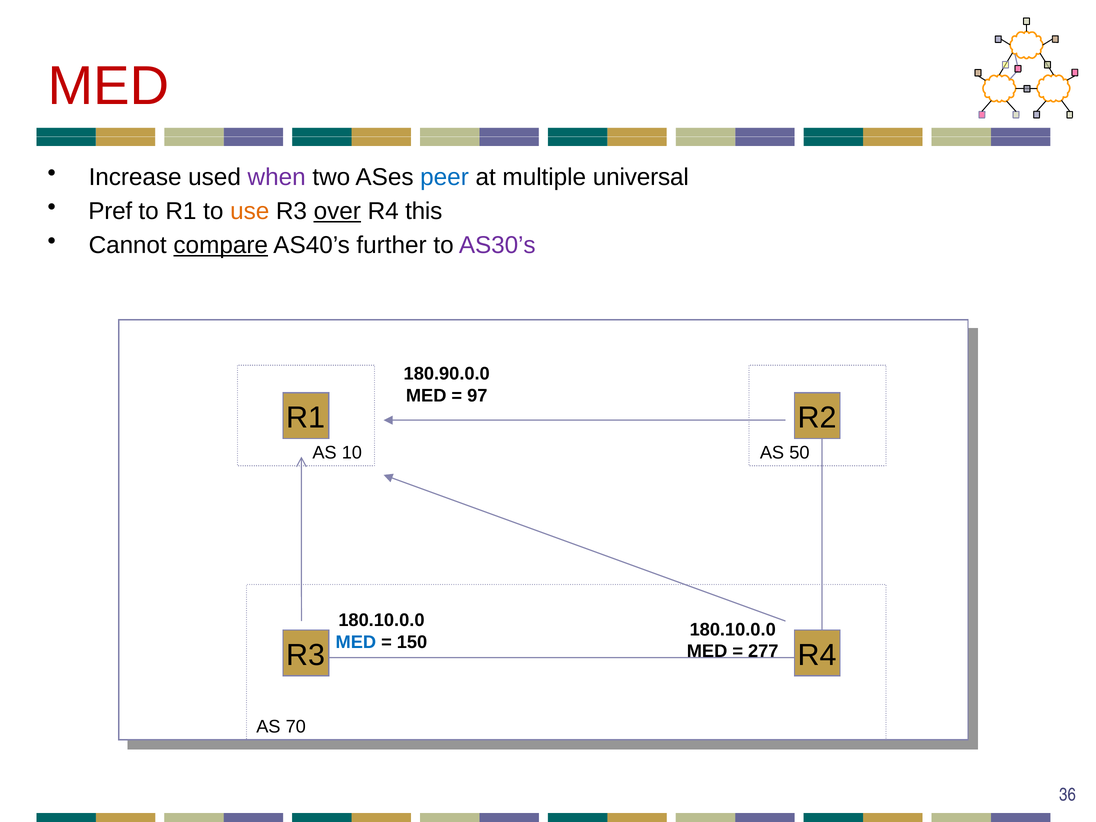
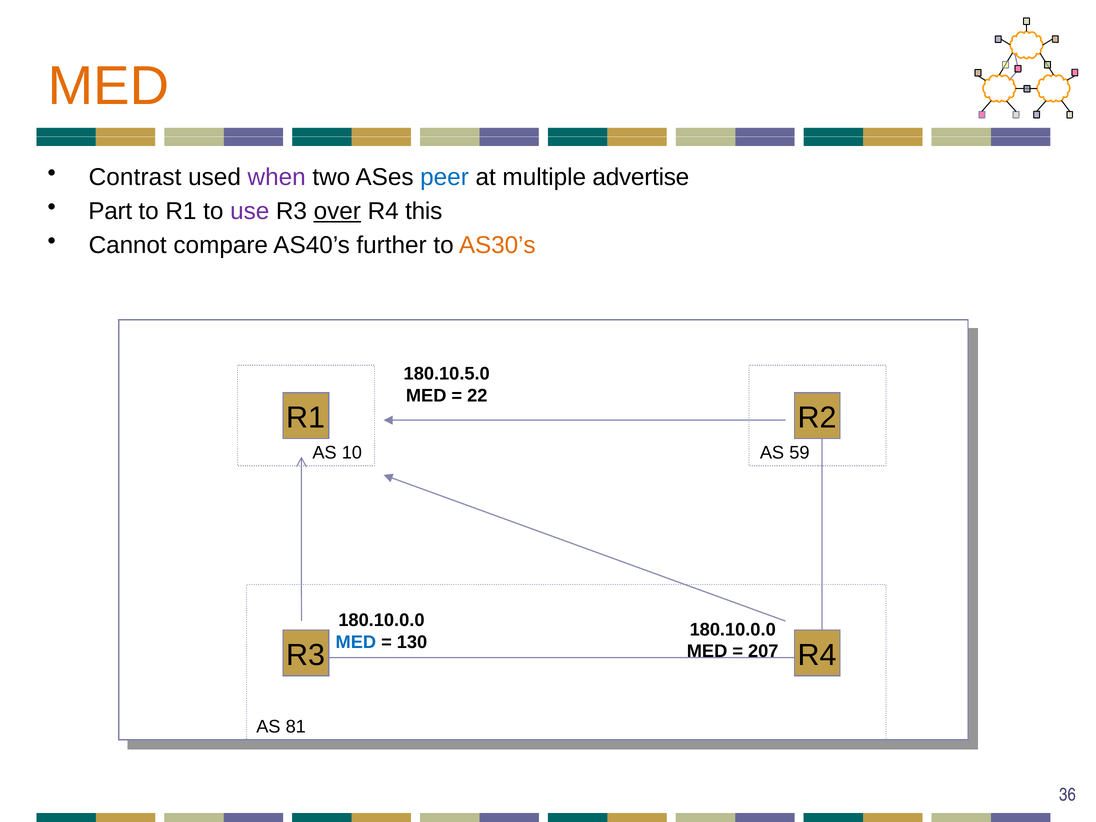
MED at (108, 86) colour: red -> orange
Increase: Increase -> Contrast
universal: universal -> advertise
Pref: Pref -> Part
use colour: orange -> purple
compare underline: present -> none
AS30’s colour: purple -> orange
180.90.0.0: 180.90.0.0 -> 180.10.5.0
97: 97 -> 22
50: 50 -> 59
150: 150 -> 130
277: 277 -> 207
70: 70 -> 81
